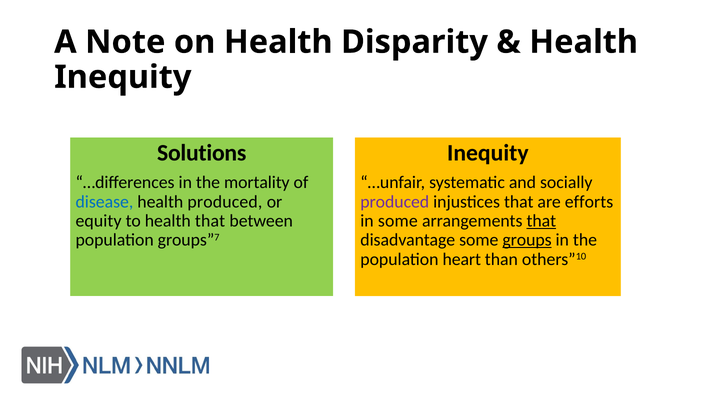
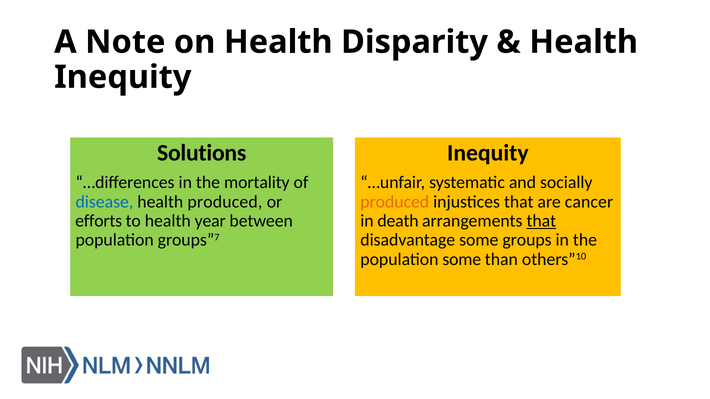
produced at (395, 202) colour: purple -> orange
efforts: efforts -> cancer
equity: equity -> efforts
health that: that -> year
in some: some -> death
groups underline: present -> none
population heart: heart -> some
